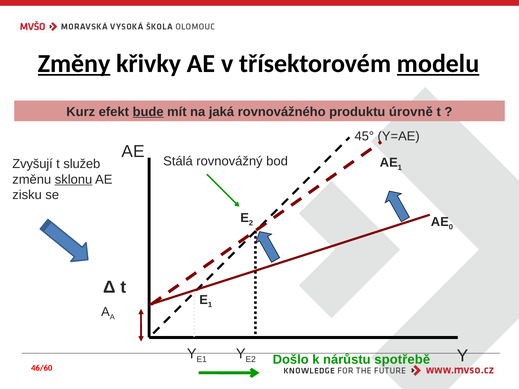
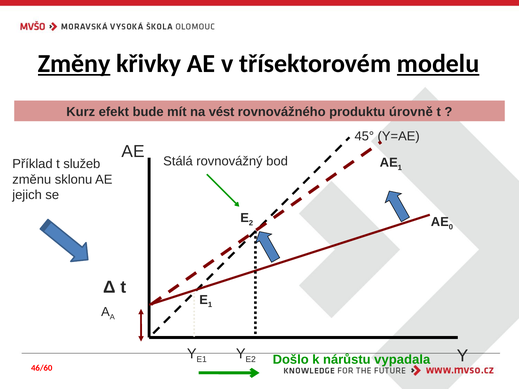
bude underline: present -> none
jaká: jaká -> vést
Zvyšují: Zvyšují -> Příklad
sklonu underline: present -> none
zisku: zisku -> jejich
spotřebě: spotřebě -> vypadala
